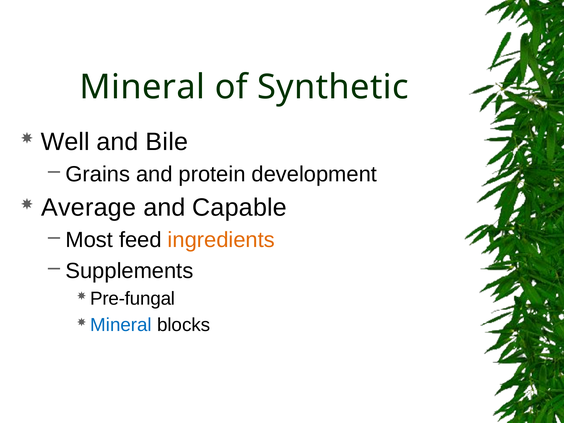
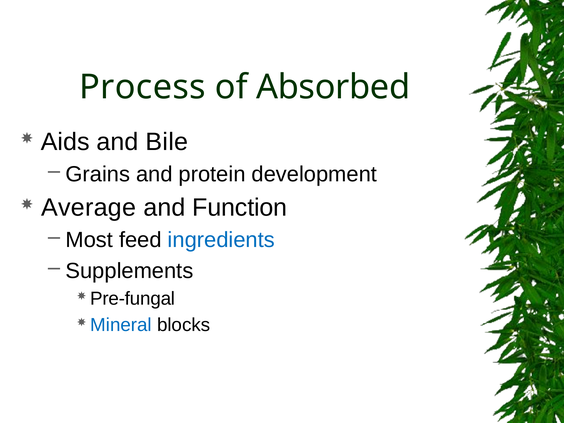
Mineral at (142, 87): Mineral -> Process
Synthetic: Synthetic -> Absorbed
Well: Well -> Aids
Capable: Capable -> Function
ingredients colour: orange -> blue
